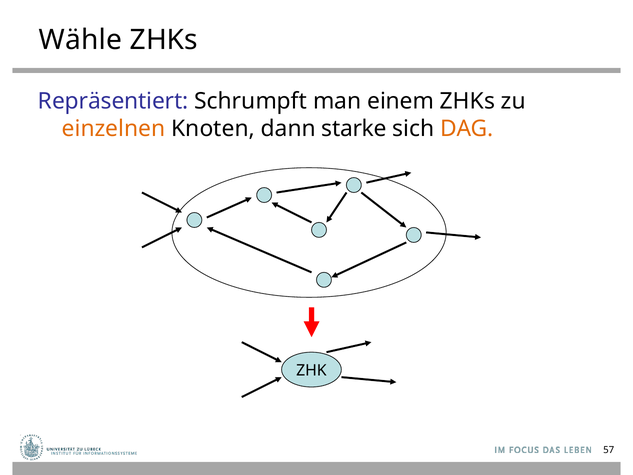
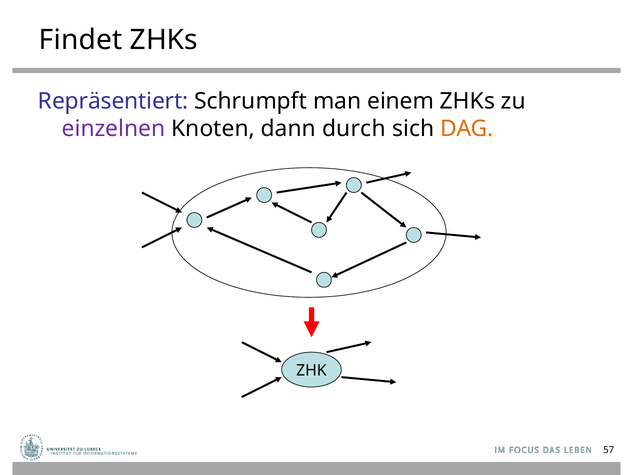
Wähle: Wähle -> Findet
einzelnen colour: orange -> purple
starke: starke -> durch
